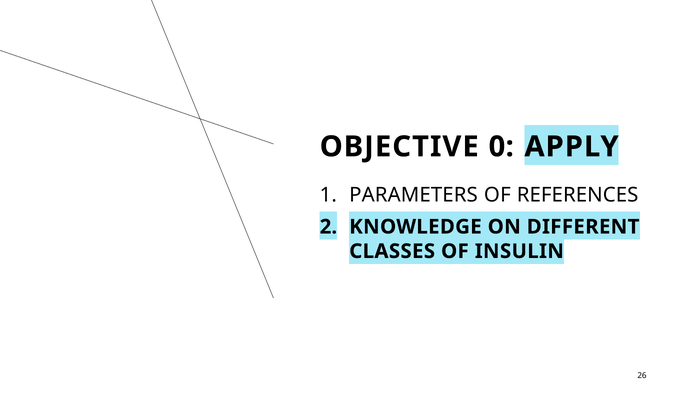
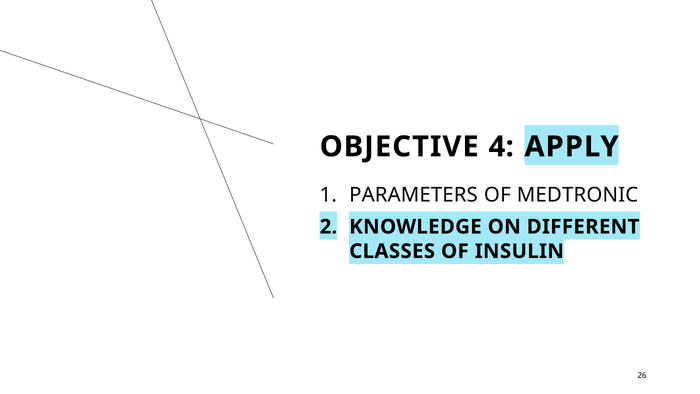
0: 0 -> 4
REFERENCES: REFERENCES -> MEDTRONIC
